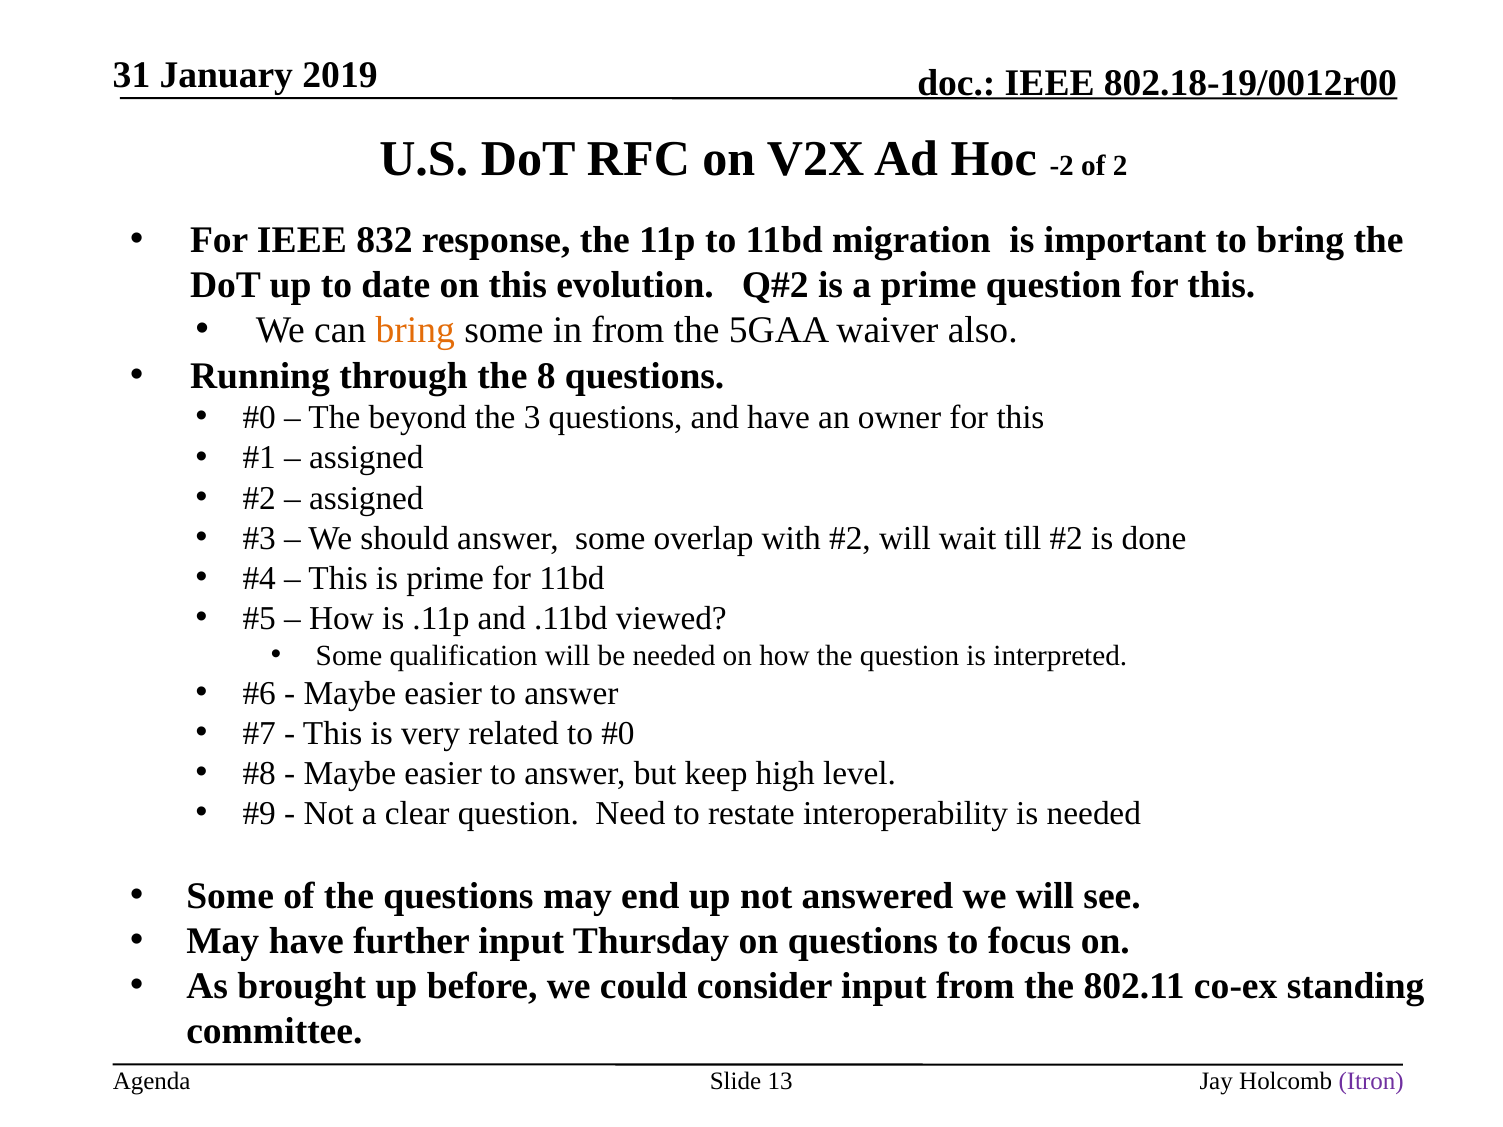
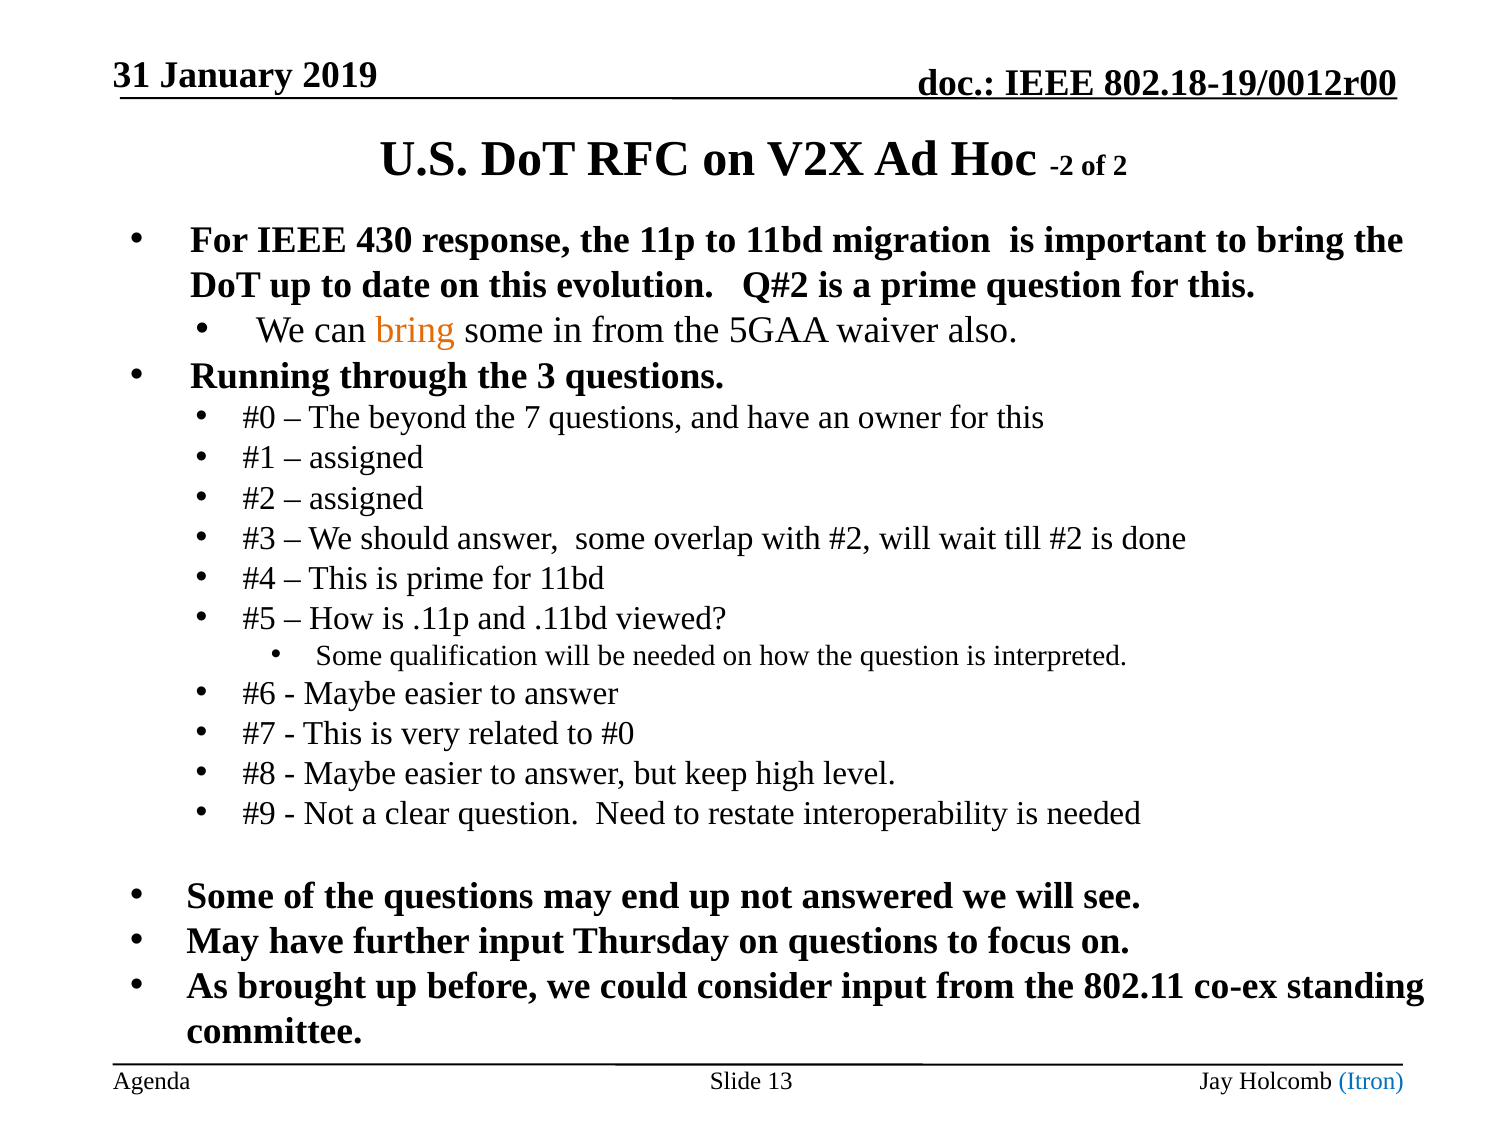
832: 832 -> 430
8: 8 -> 3
3: 3 -> 7
Itron colour: purple -> blue
